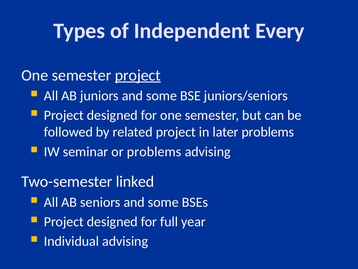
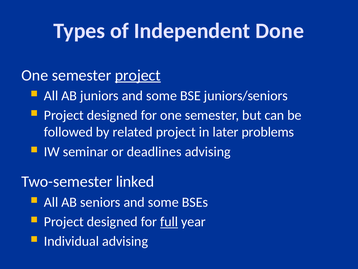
Every: Every -> Done
or problems: problems -> deadlines
full underline: none -> present
